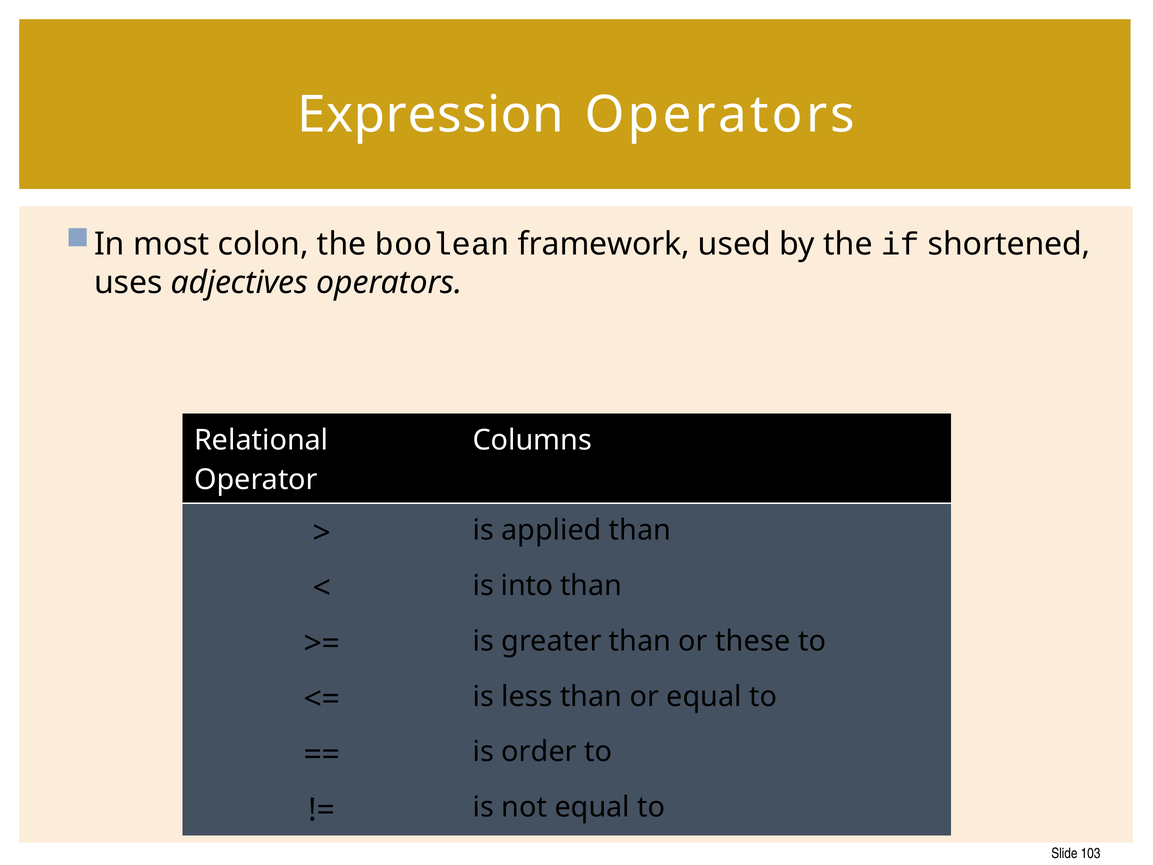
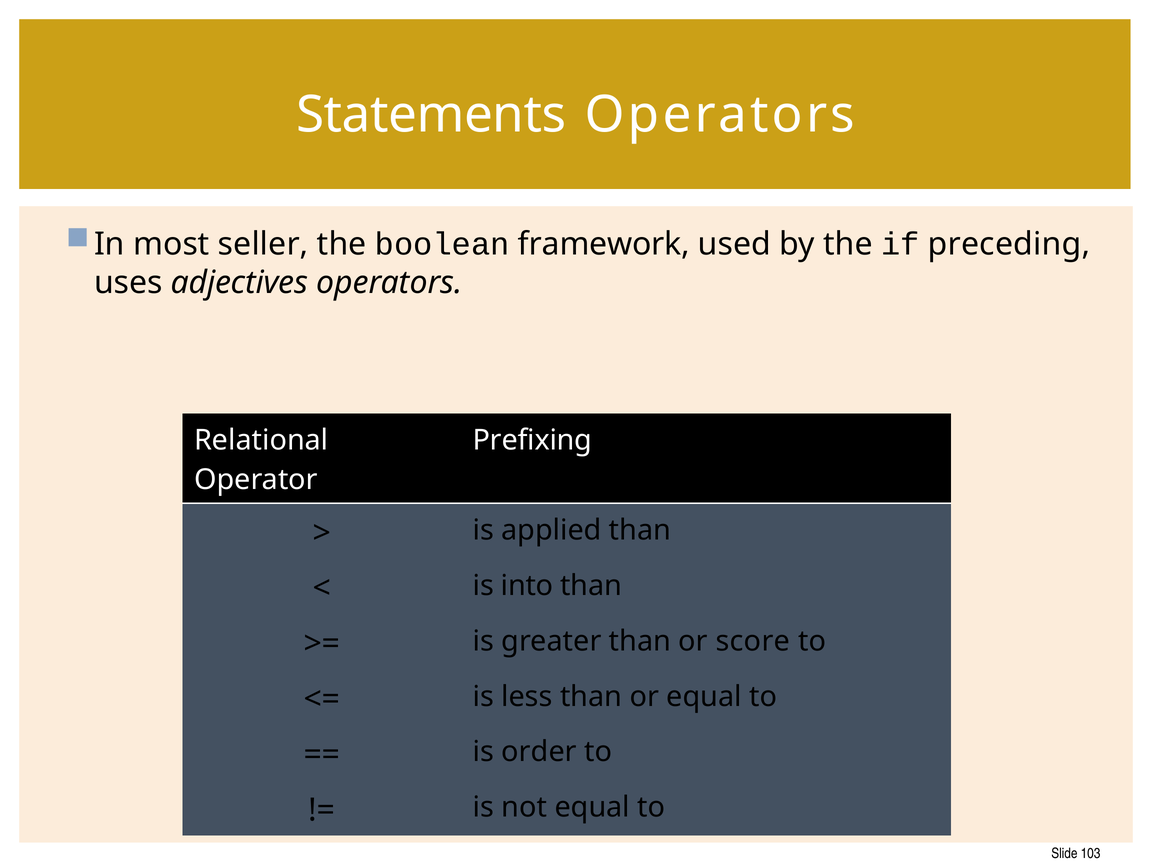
Expression: Expression -> Statements
colon: colon -> seller
shortened: shortened -> preceding
Columns: Columns -> Prefixing
these: these -> score
